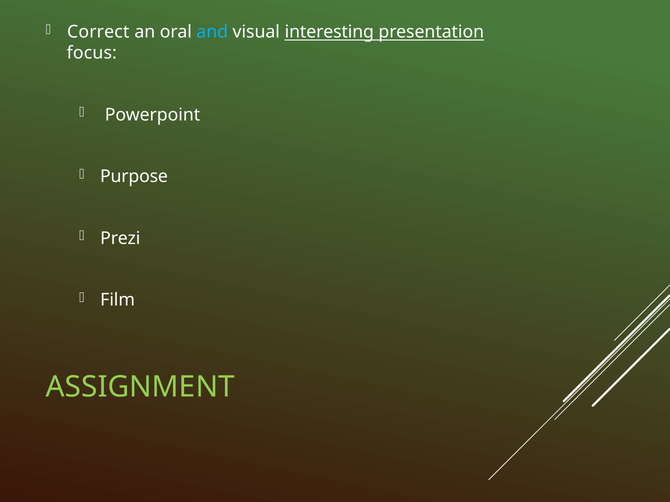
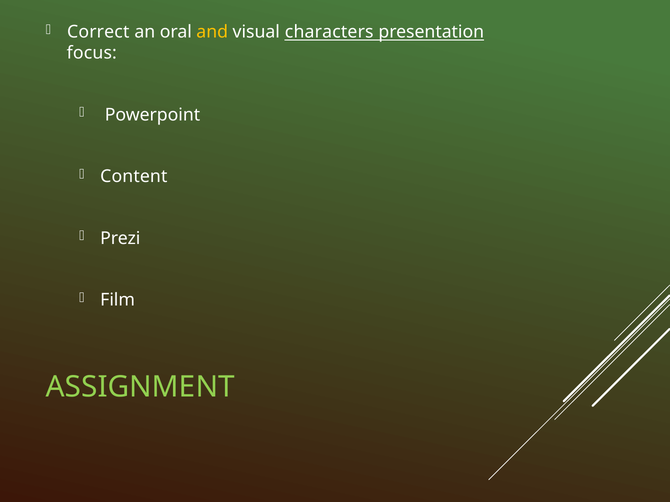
and colour: light blue -> yellow
interesting: interesting -> characters
Purpose: Purpose -> Content
